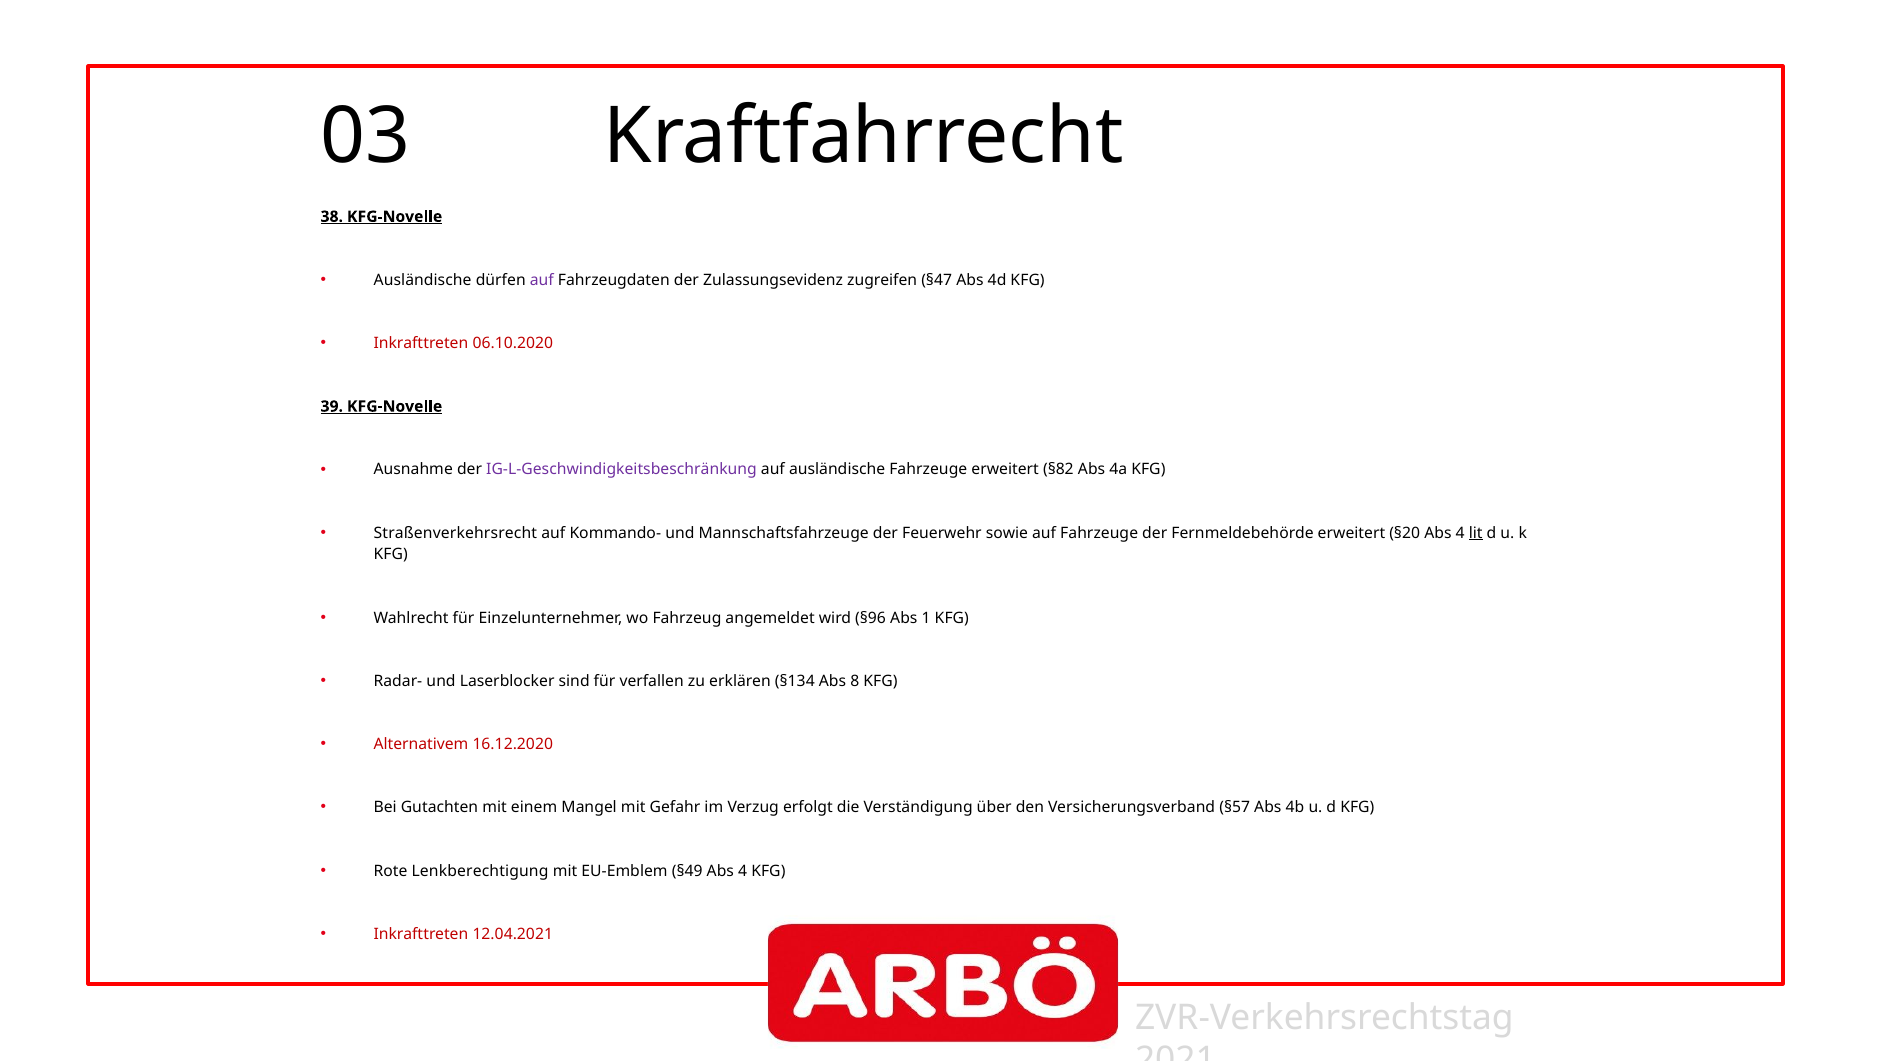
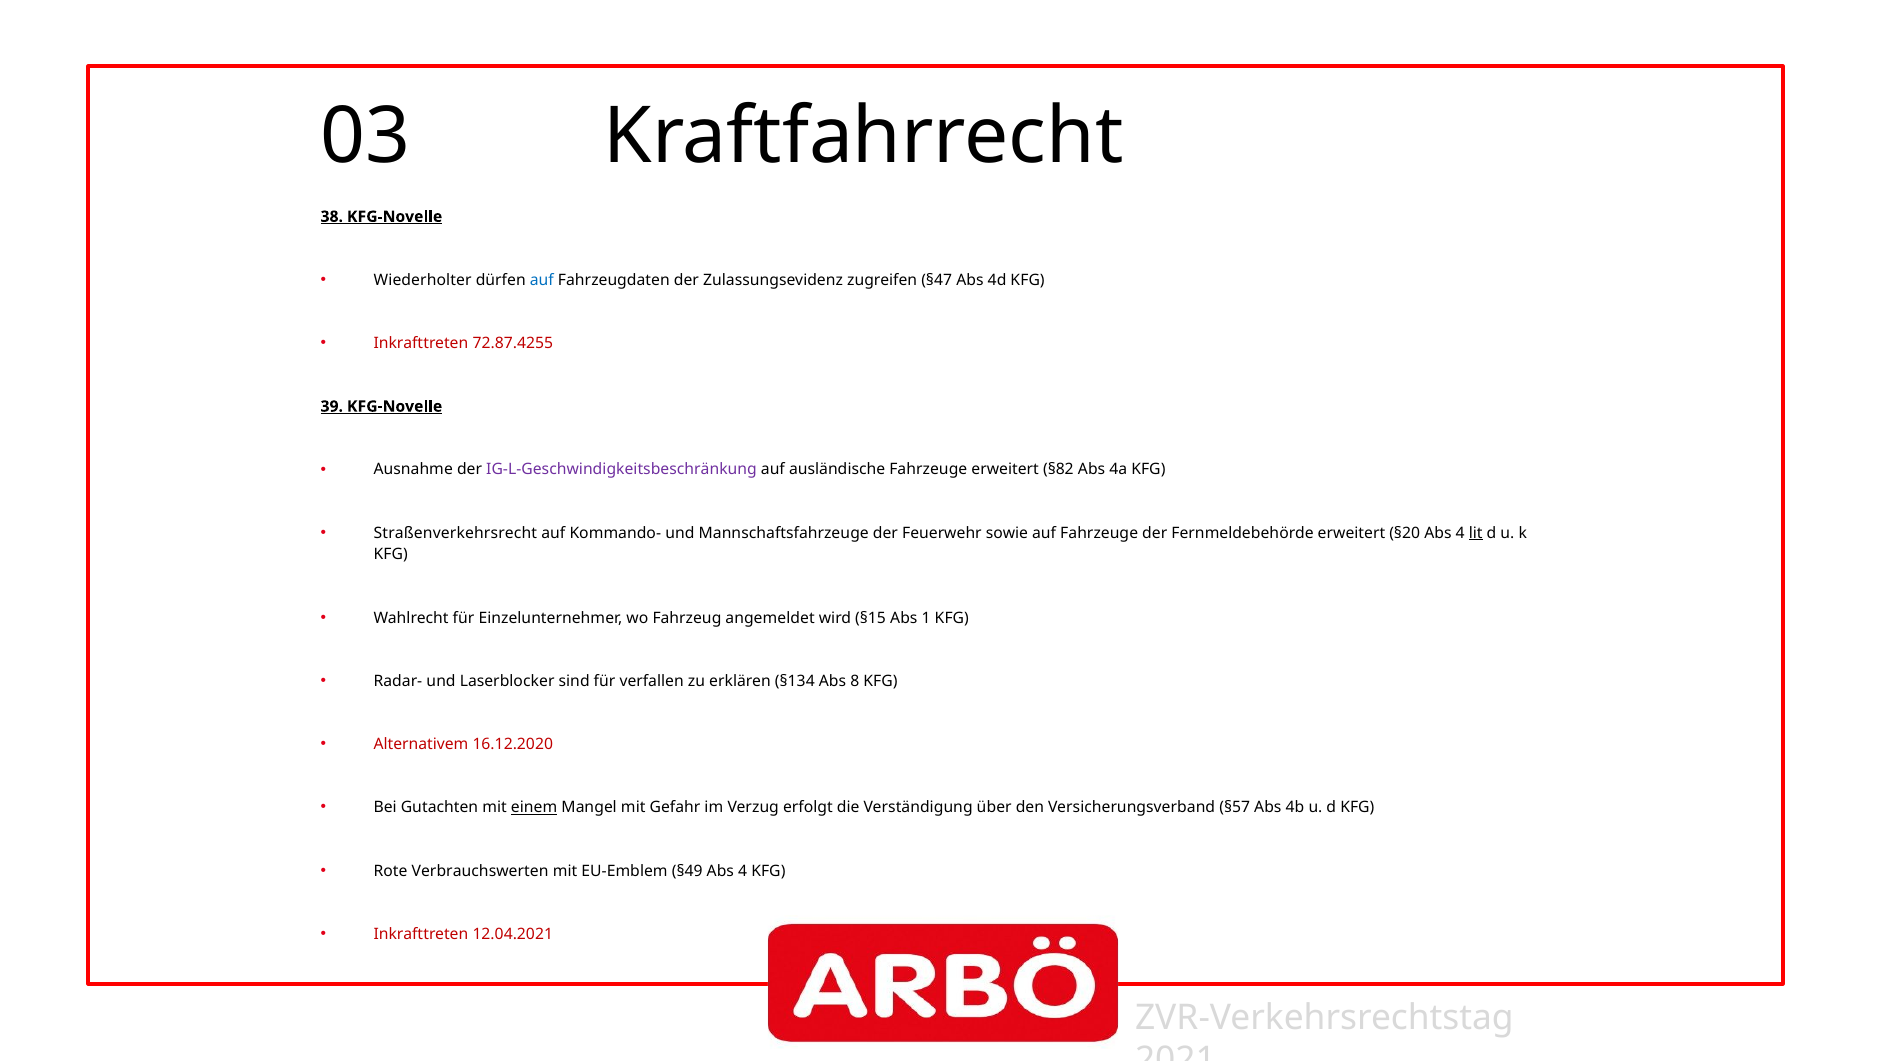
Ausländische at (423, 280): Ausländische -> Wiederholter
auf at (542, 280) colour: purple -> blue
06.10.2020: 06.10.2020 -> 72.87.4255
§96: §96 -> §15
einem underline: none -> present
Lenkberechtigung: Lenkberechtigung -> Verbrauchswerten
